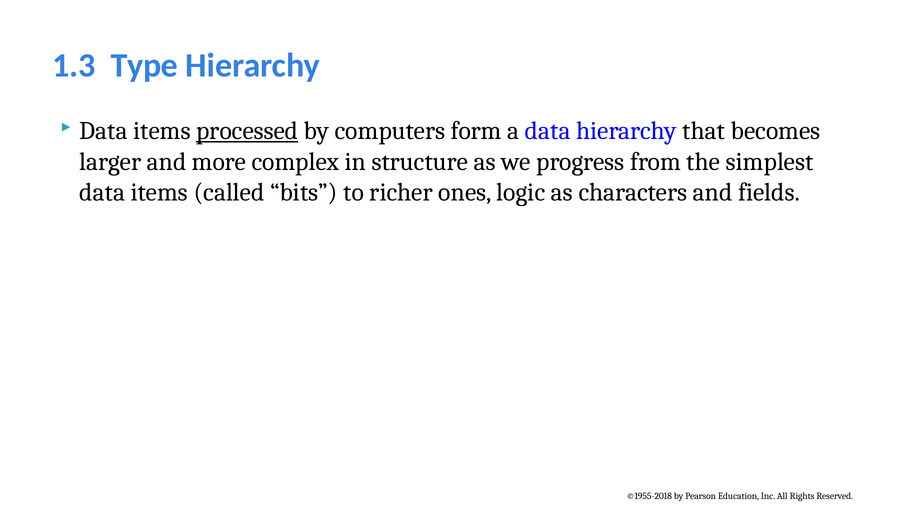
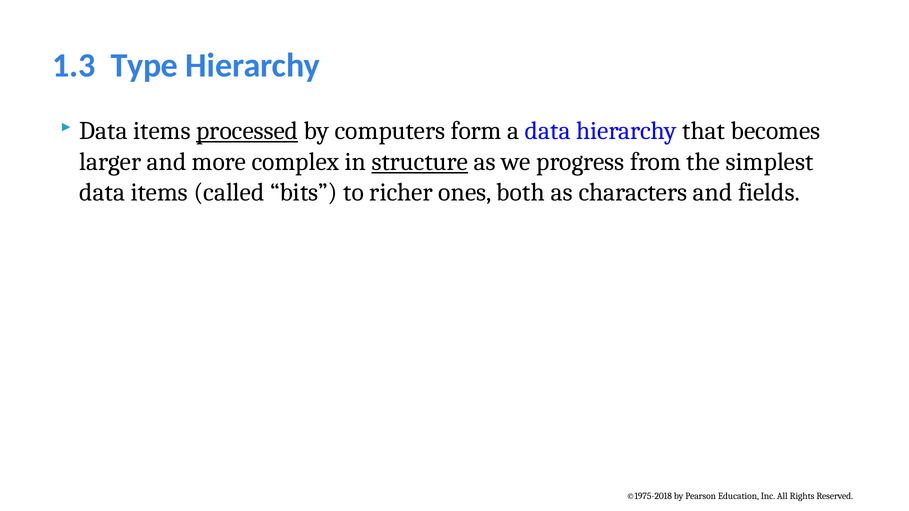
structure underline: none -> present
logic: logic -> both
©1955-2018: ©1955-2018 -> ©1975-2018
